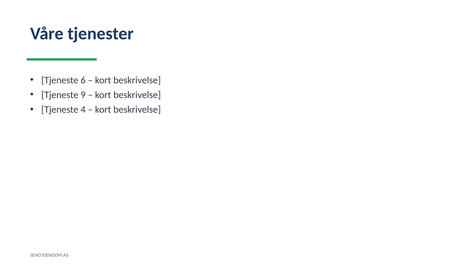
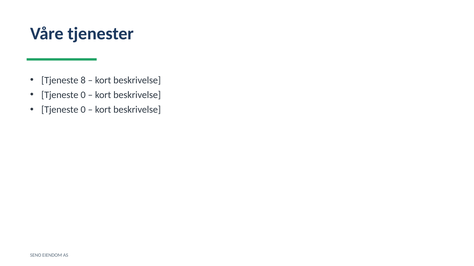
6: 6 -> 8
9 at (83, 95): 9 -> 0
4 at (83, 110): 4 -> 0
